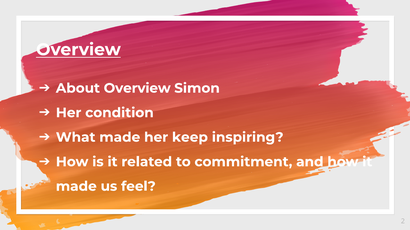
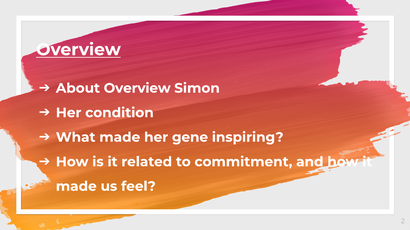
keep: keep -> gene
